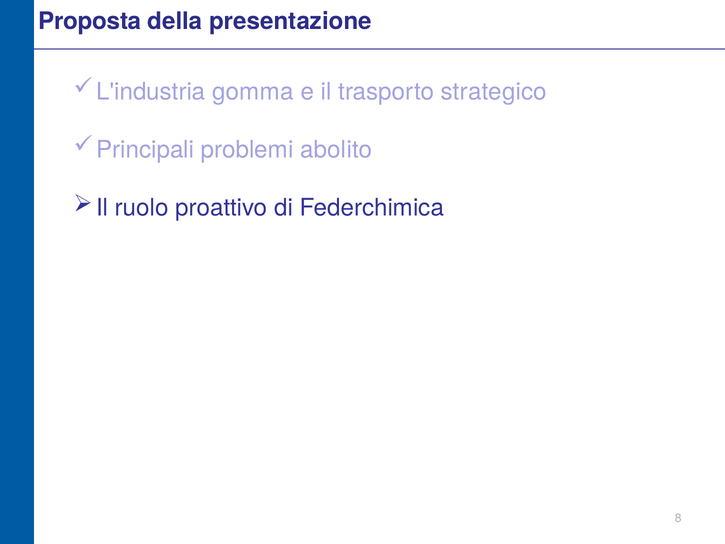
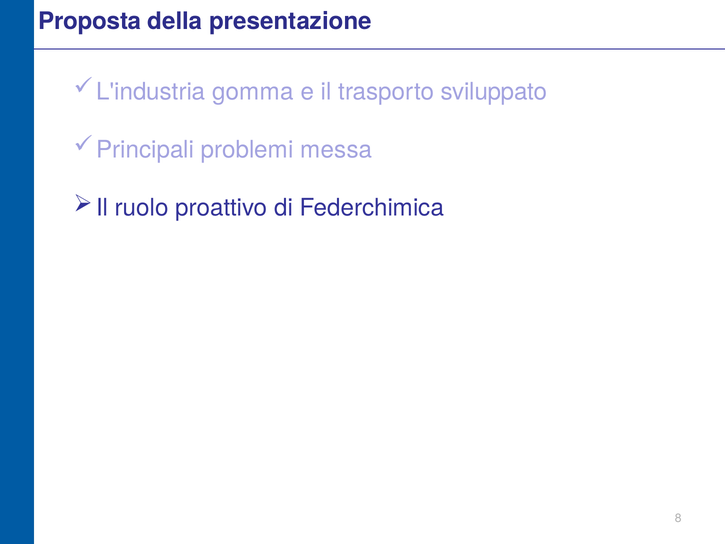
strategico: strategico -> sviluppato
abolito: abolito -> messa
